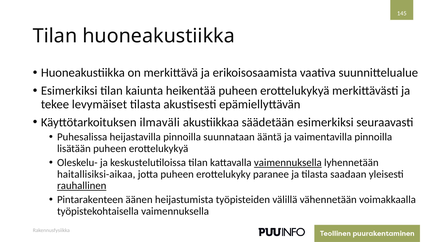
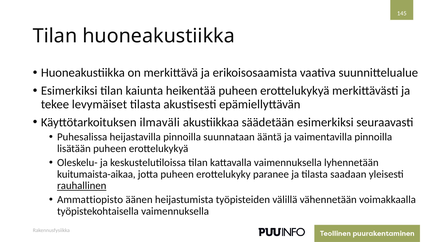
vaimennuksella at (288, 163) underline: present -> none
haitallisiksi-aikaa: haitallisiksi-aikaa -> kuitumaista-aikaa
Pintarakenteen: Pintarakenteen -> Ammattiopisto
